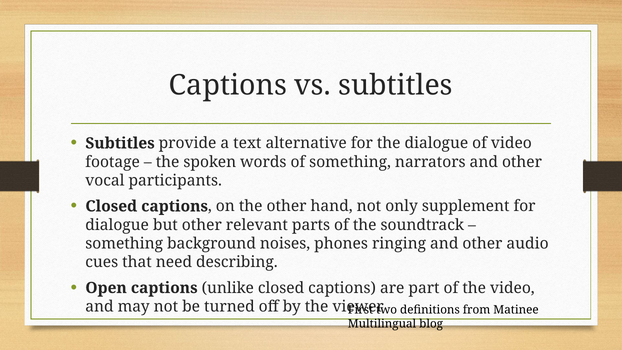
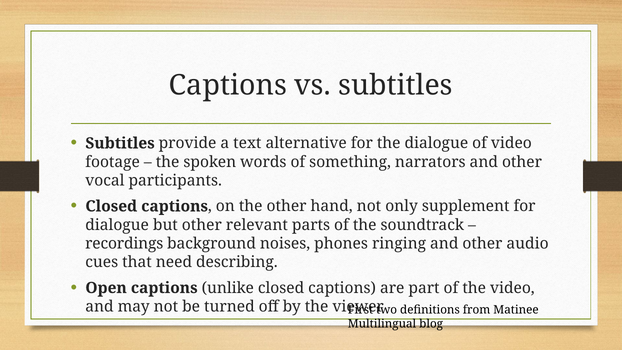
something at (124, 244): something -> recordings
